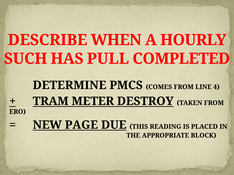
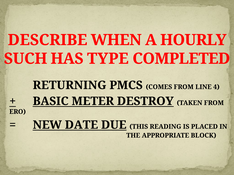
PULL: PULL -> TYPE
DETERMINE: DETERMINE -> RETURNING
TRAM: TRAM -> BASIC
PAGE: PAGE -> DATE
